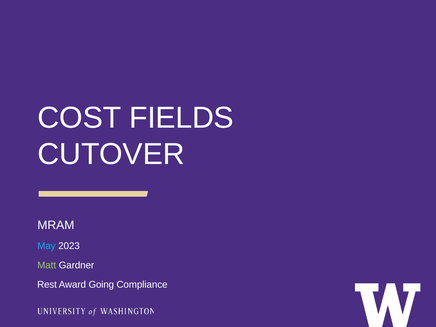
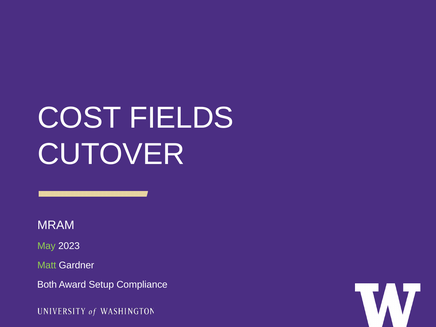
May colour: light blue -> light green
Rest: Rest -> Both
Going: Going -> Setup
